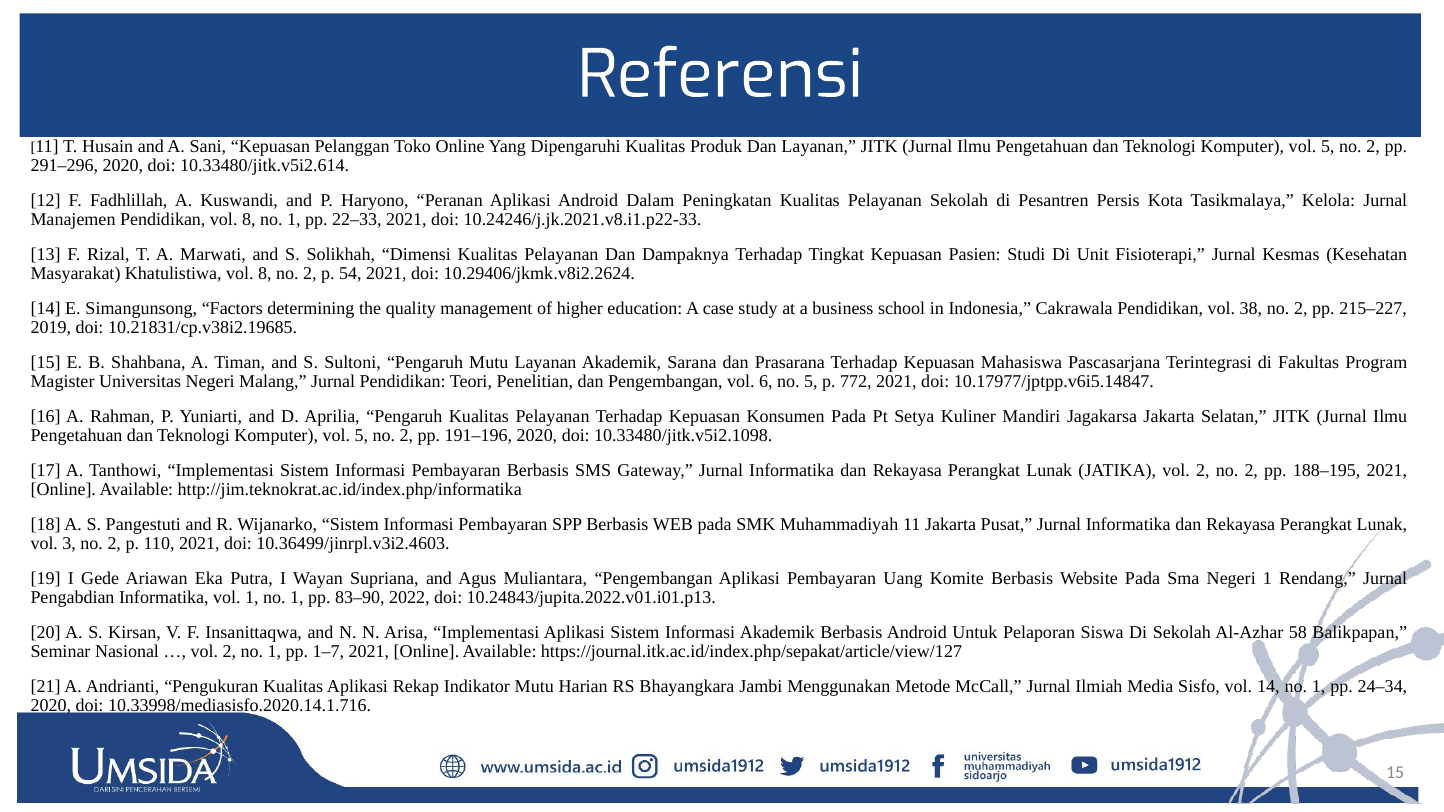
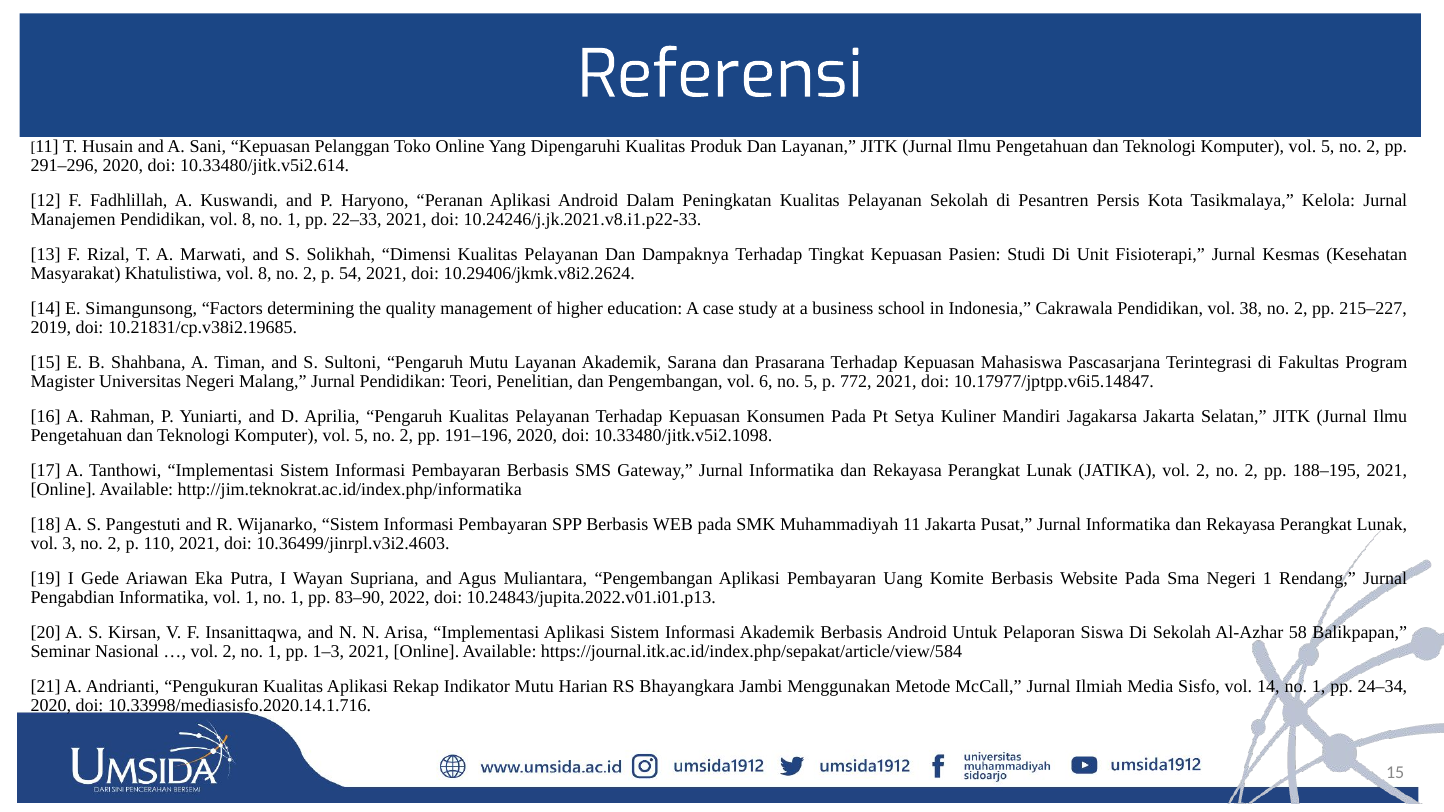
1–7: 1–7 -> 1–3
https://journal.itk.ac.id/index.php/sepakat/article/view/127: https://journal.itk.ac.id/index.php/sepakat/article/view/127 -> https://journal.itk.ac.id/index.php/sepakat/article/view/584
